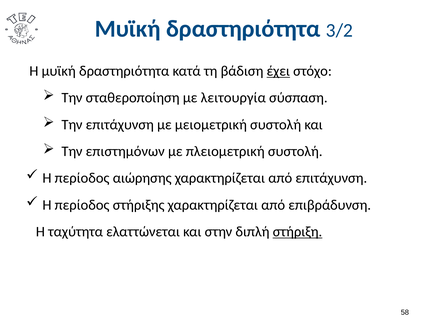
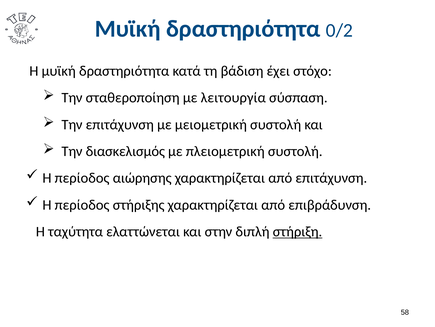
3/2: 3/2 -> 0/2
έχει underline: present -> none
επιστημόνων: επιστημόνων -> διασκελισμός
